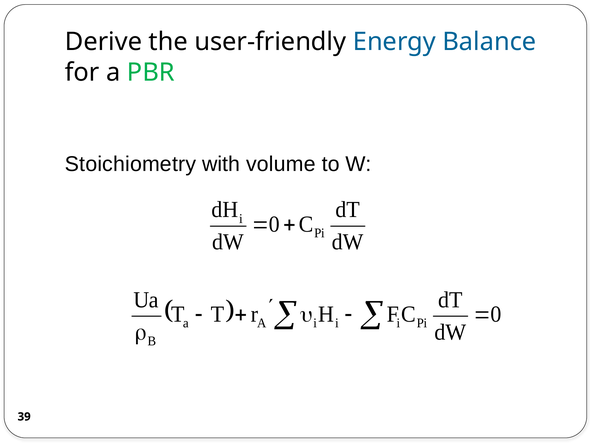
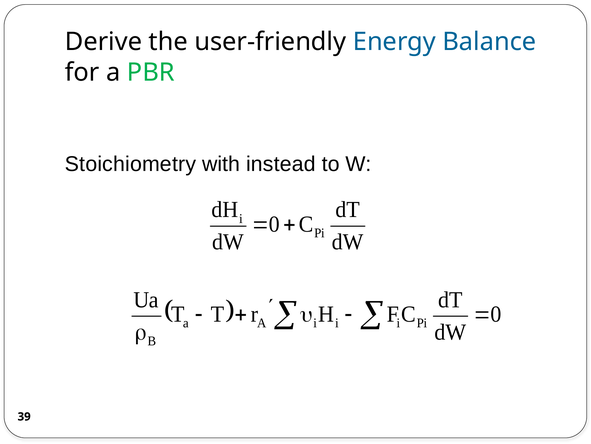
volume: volume -> instead
